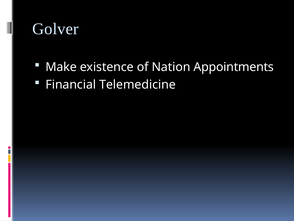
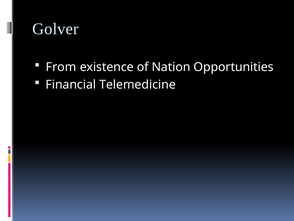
Make: Make -> From
Appointments: Appointments -> Opportunities
